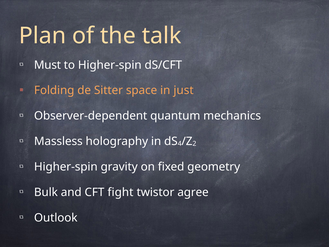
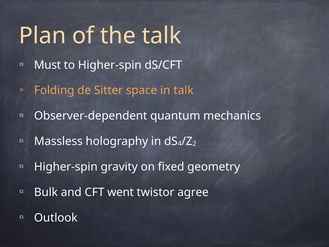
in just: just -> talk
fight: fight -> went
